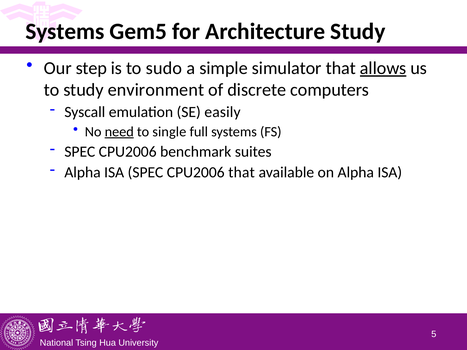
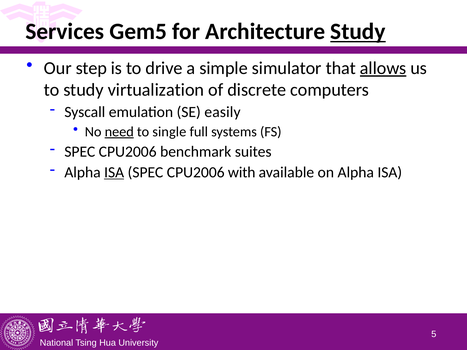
Systems at (65, 32): Systems -> Services
Study at (358, 32) underline: none -> present
sudo: sudo -> drive
environment: environment -> virtualization
ISA at (114, 172) underline: none -> present
CPU2006 that: that -> with
